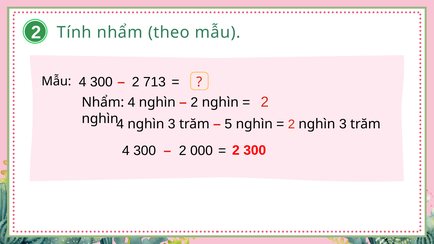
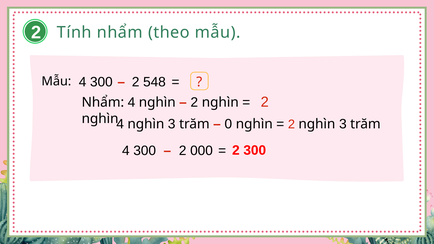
713: 713 -> 548
5: 5 -> 0
